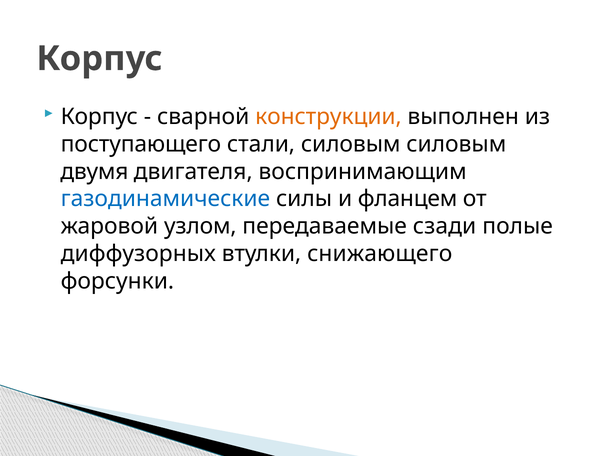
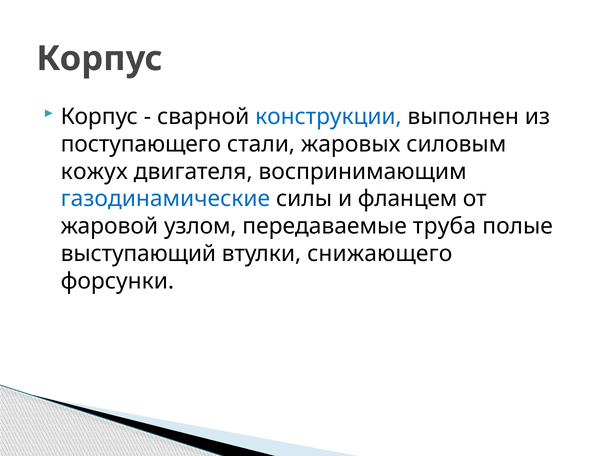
конструкции colour: orange -> blue
стали силовым: силовым -> жаровых
двумя: двумя -> кожух
сзади: сзади -> труба
диффузорных: диффузорных -> выступающий
